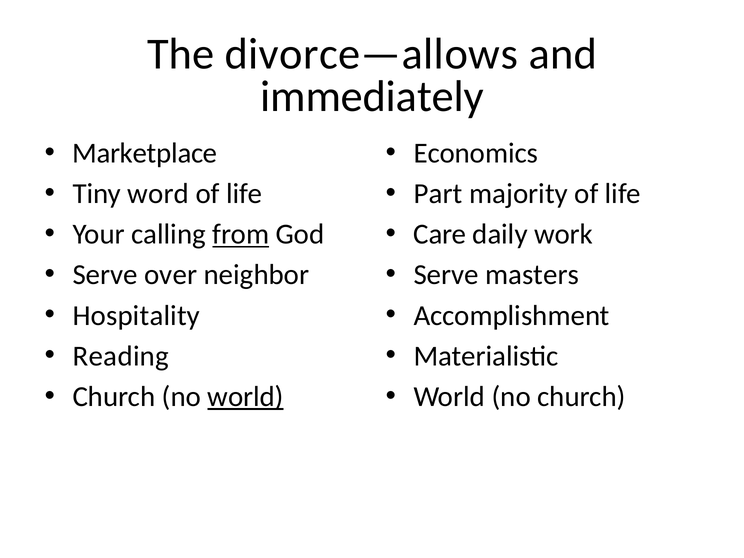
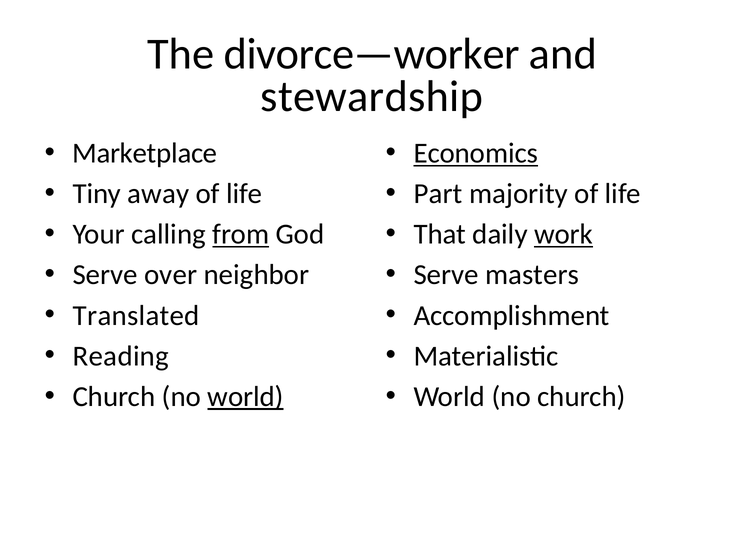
divorce—allows: divorce—allows -> divorce—worker
immediately: immediately -> stewardship
Economics underline: none -> present
word: word -> away
Care: Care -> That
work underline: none -> present
Hospitality: Hospitality -> Translated
